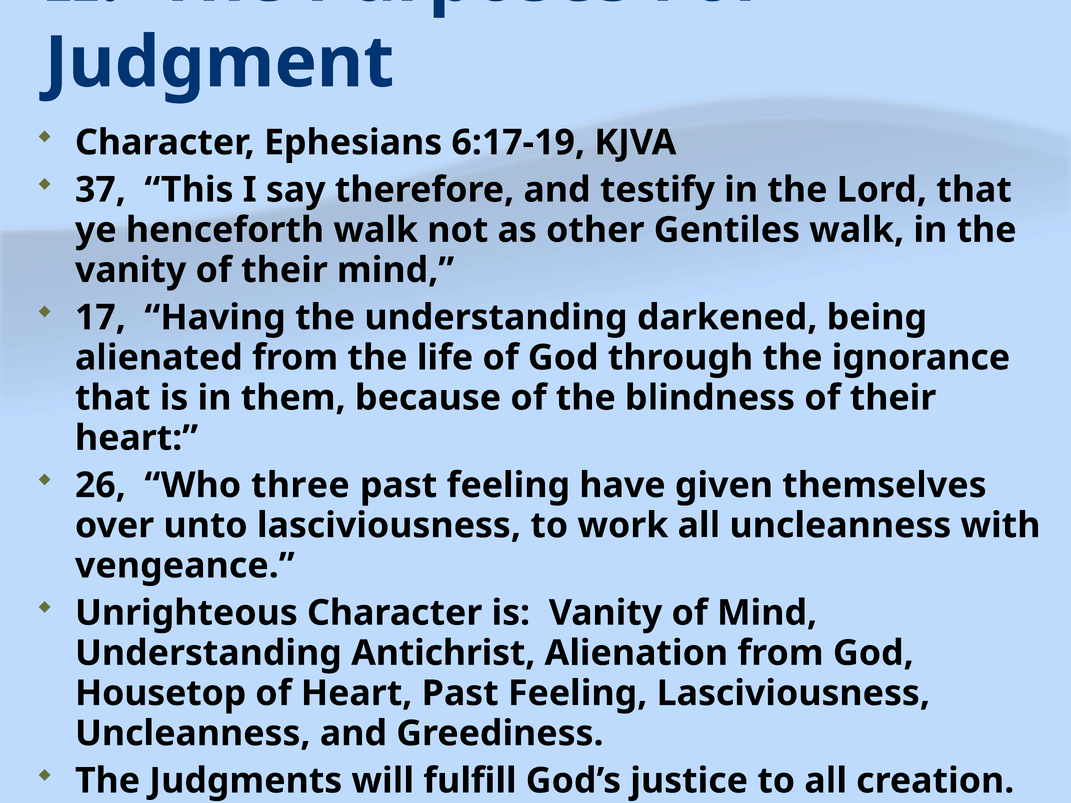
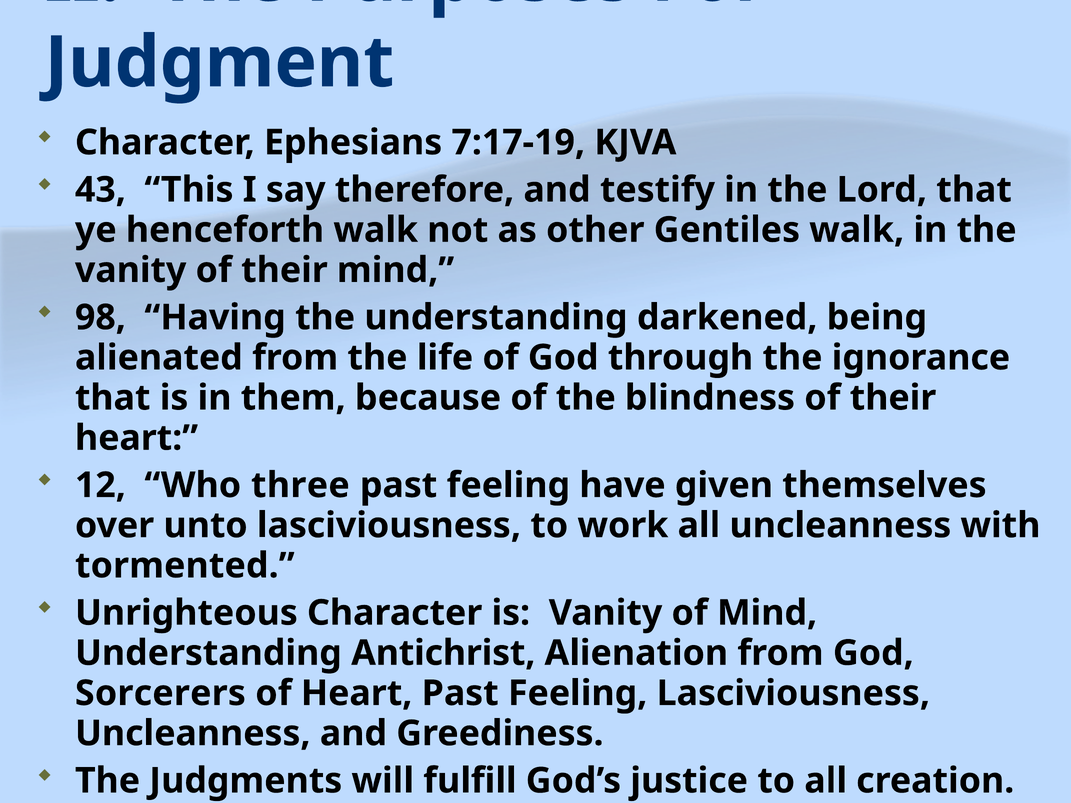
6:17-19: 6:17-19 -> 7:17-19
37: 37 -> 43
17: 17 -> 98
26: 26 -> 12
vengeance: vengeance -> tormented
Housetop: Housetop -> Sorcerers
